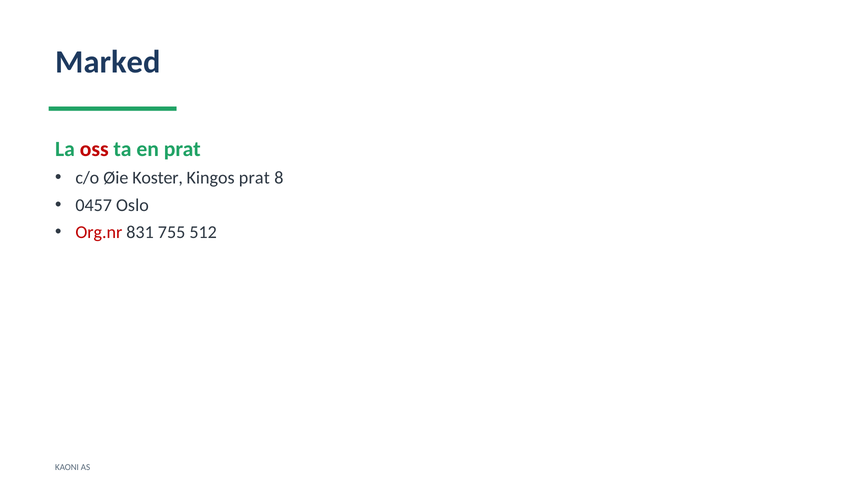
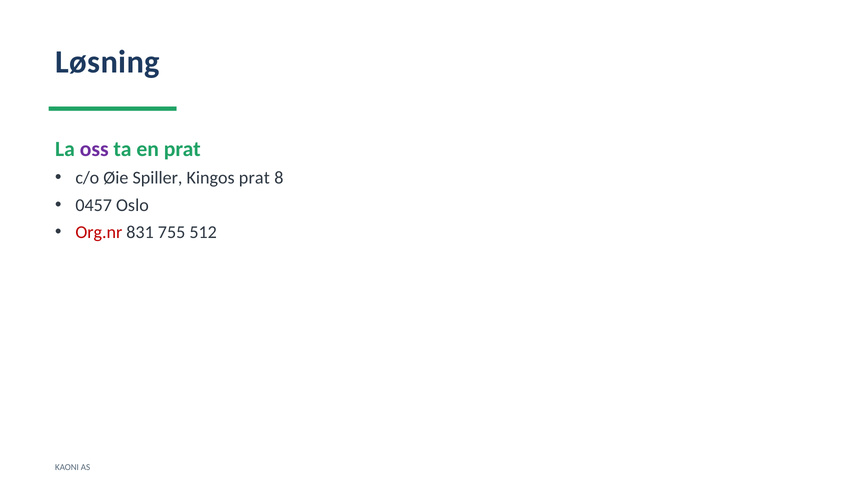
Marked: Marked -> Løsning
oss colour: red -> purple
Koster: Koster -> Spiller
